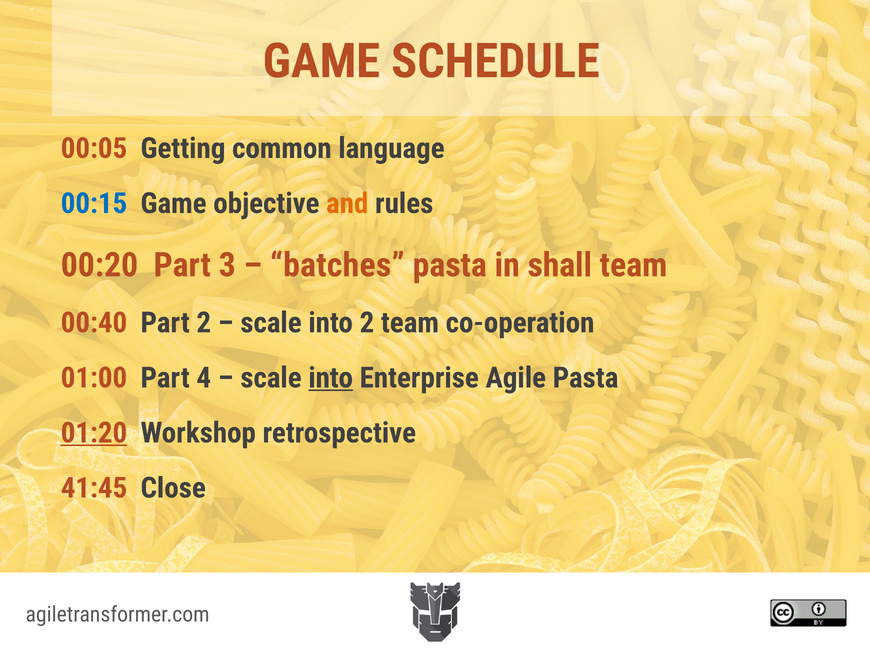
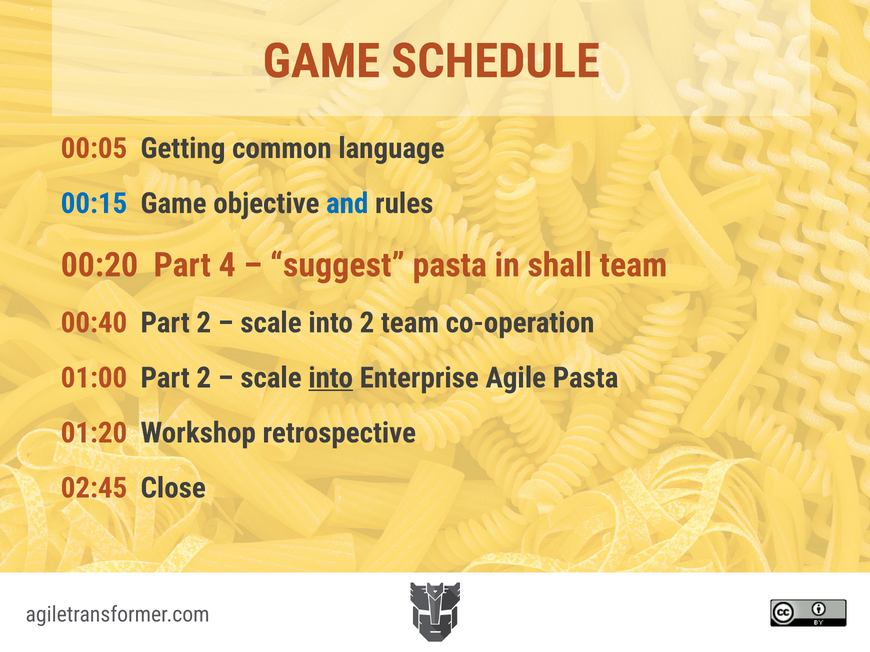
and colour: orange -> blue
3: 3 -> 4
batches: batches -> suggest
01:00 Part 4: 4 -> 2
01:20 underline: present -> none
41:45: 41:45 -> 02:45
